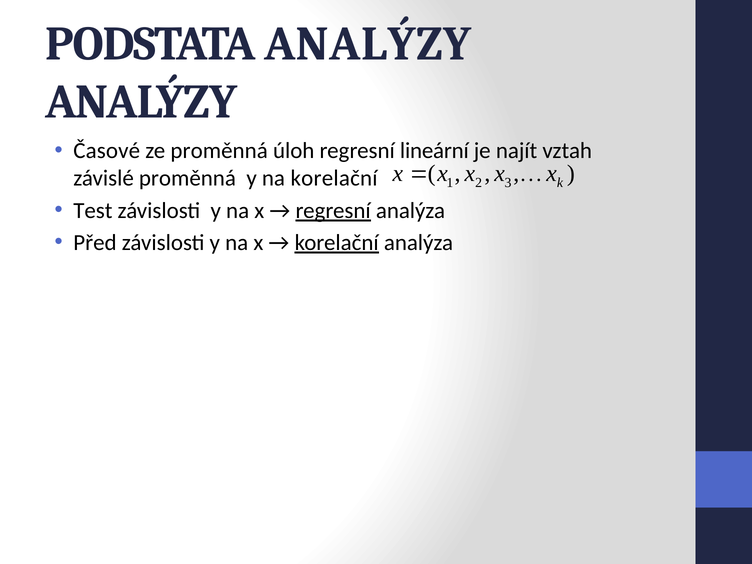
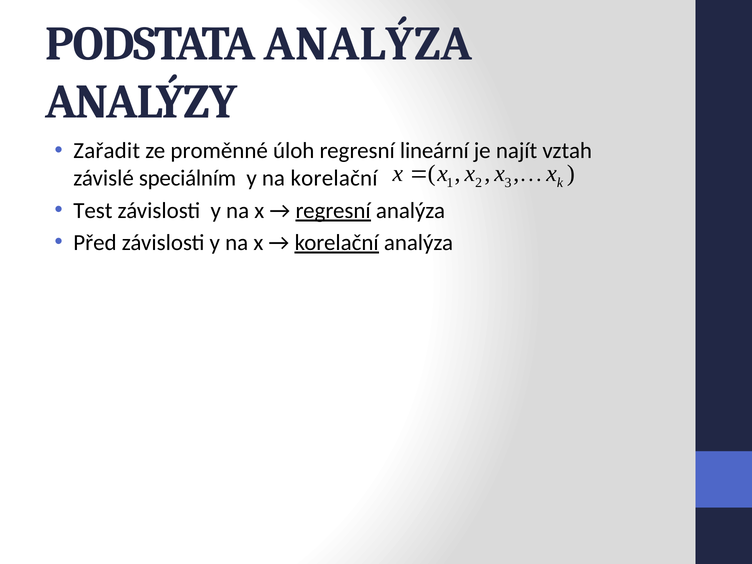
PODSTATA ANALÝZY: ANALÝZY -> ANALÝZA
Časové: Časové -> Zařadit
ze proměnná: proměnná -> proměnné
závislé proměnná: proměnná -> speciálním
